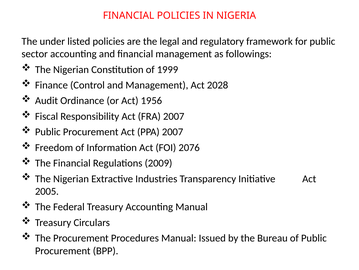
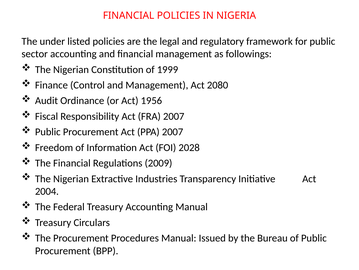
2028: 2028 -> 2080
2076: 2076 -> 2028
2005: 2005 -> 2004
